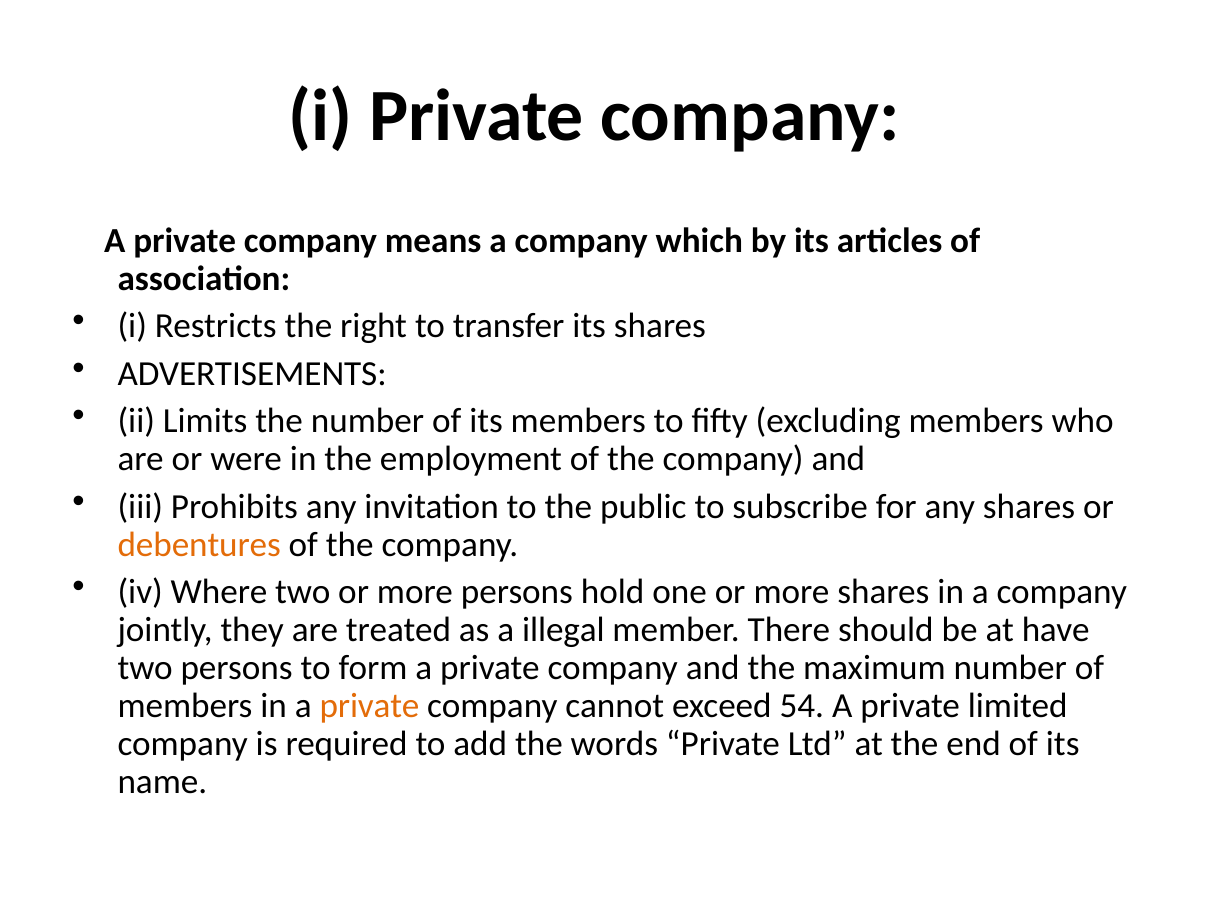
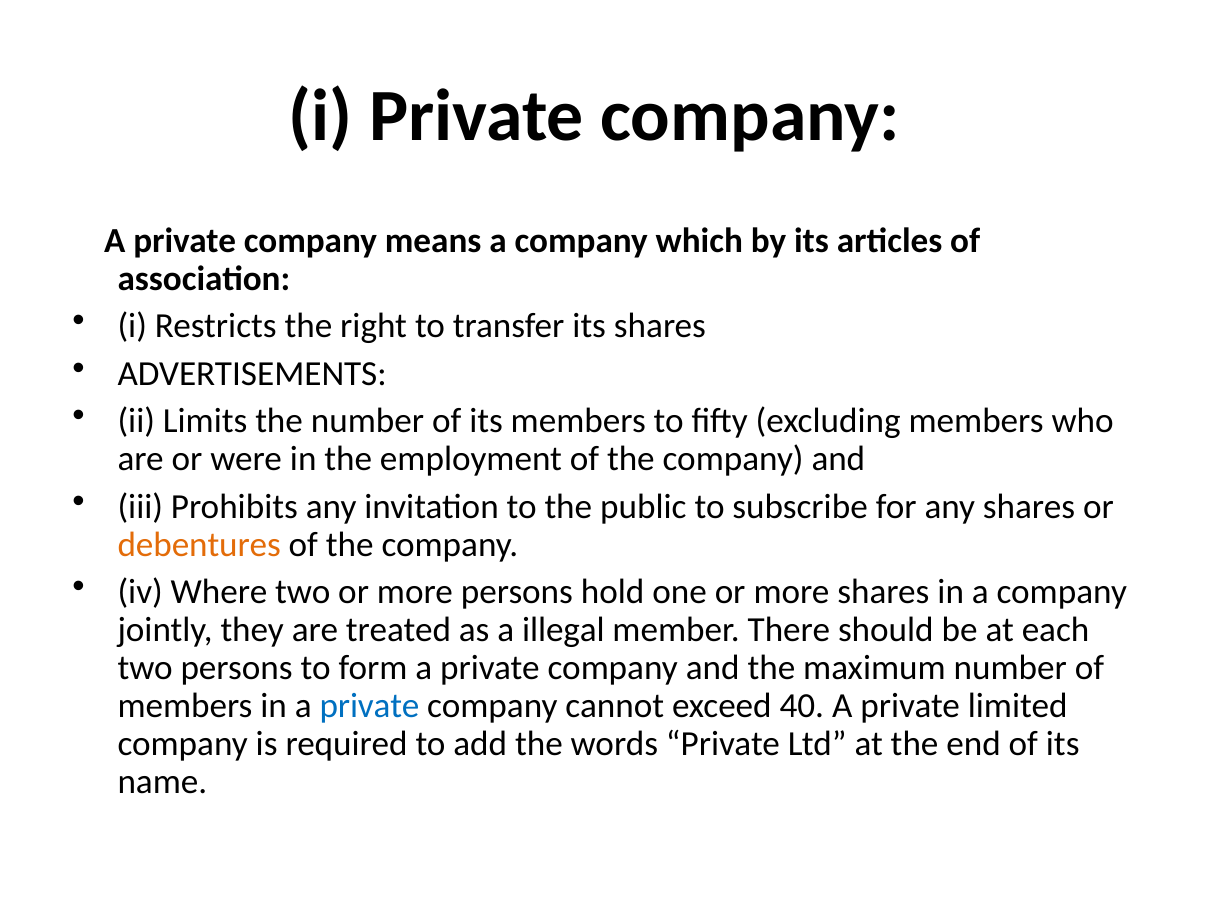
have: have -> each
private at (370, 707) colour: orange -> blue
54: 54 -> 40
